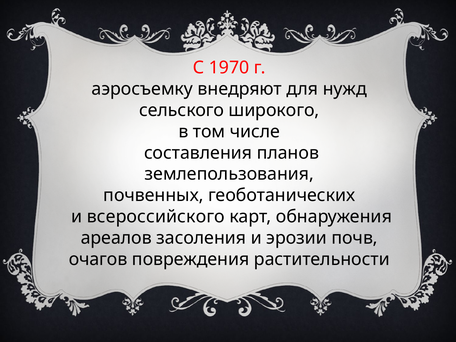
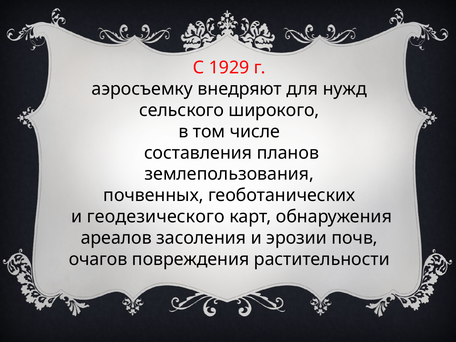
1970: 1970 -> 1929
всероссийского: всероссийского -> геодезического
